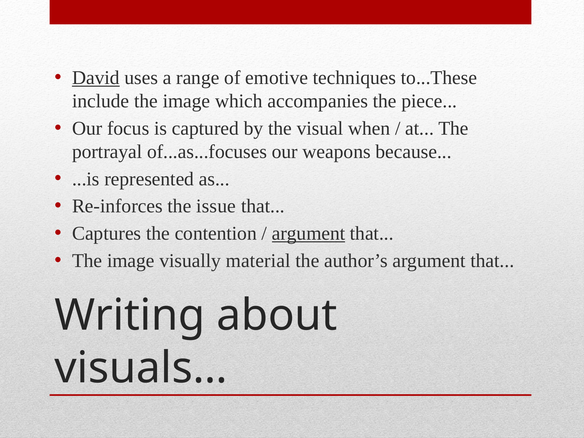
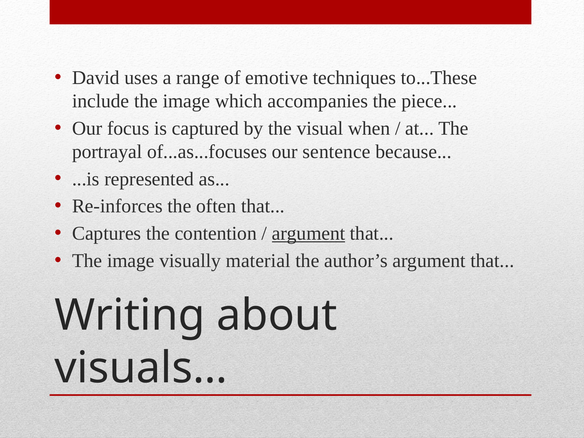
David underline: present -> none
weapons: weapons -> sentence
issue: issue -> often
